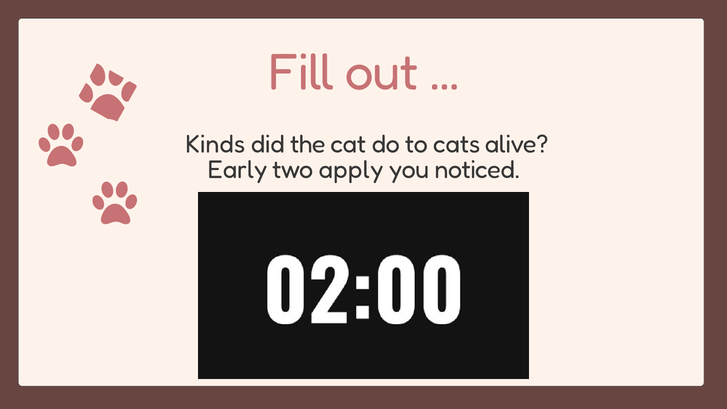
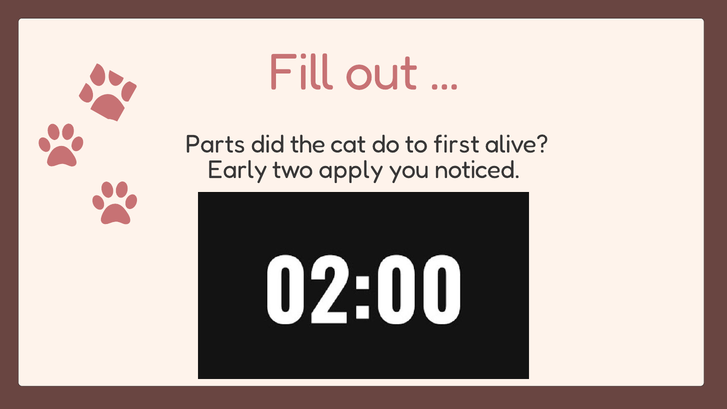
Kinds: Kinds -> Parts
cats: cats -> first
